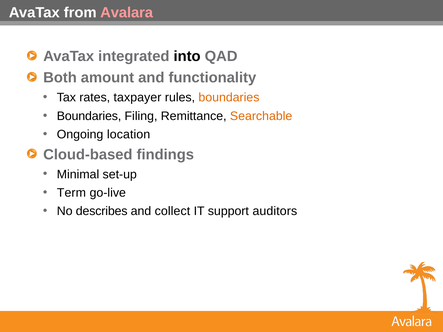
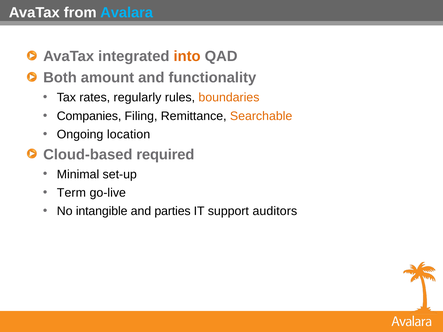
Avalara colour: pink -> light blue
into colour: black -> orange
taxpayer: taxpayer -> regularly
Boundaries at (89, 116): Boundaries -> Companies
findings: findings -> required
describes: describes -> intangible
collect: collect -> parties
